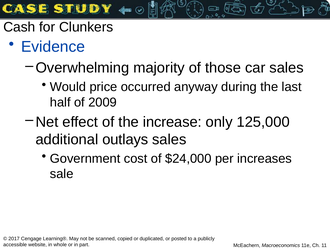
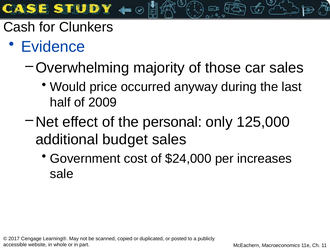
increase: increase -> personal
outlays: outlays -> budget
